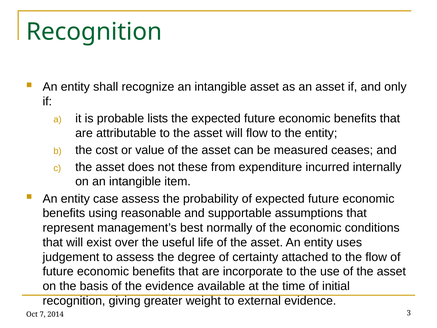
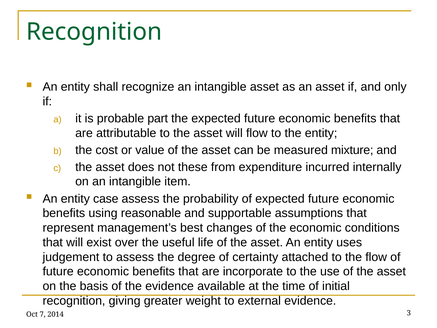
lists: lists -> part
ceases: ceases -> mixture
normally: normally -> changes
